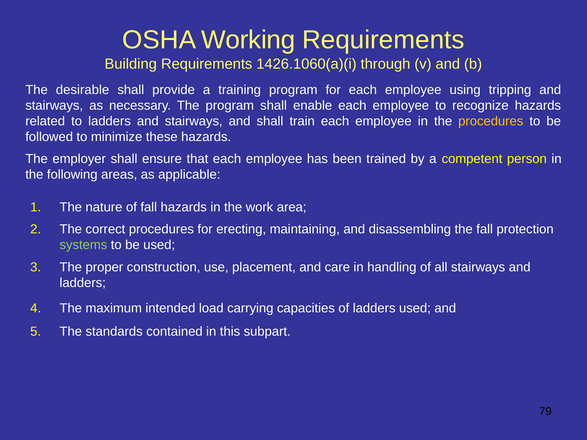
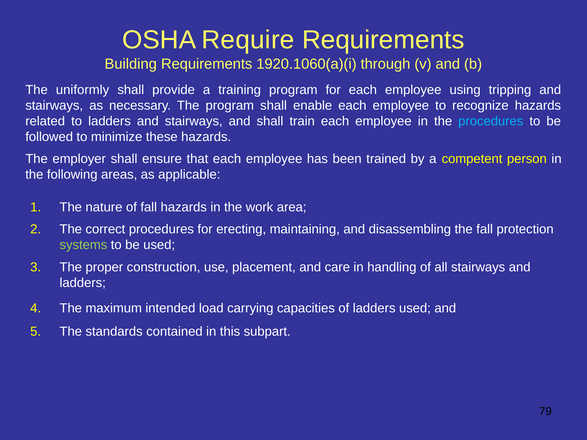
Working: Working -> Require
1426.1060(a)(i: 1426.1060(a)(i -> 1920.1060(a)(i
desirable: desirable -> uniformly
procedures at (491, 121) colour: yellow -> light blue
